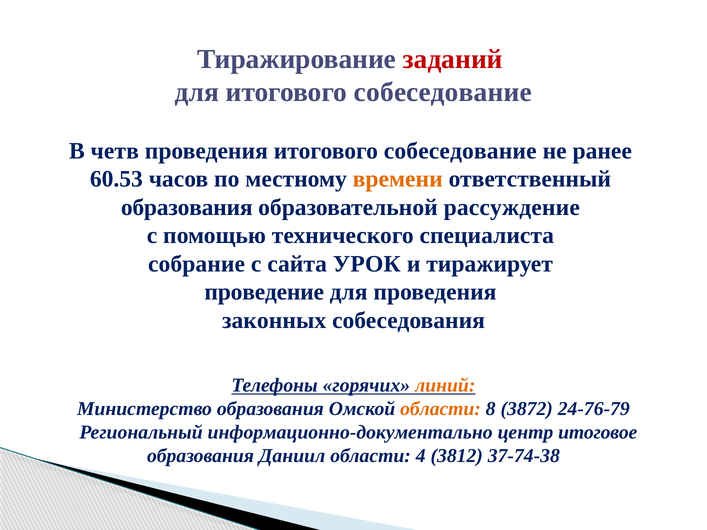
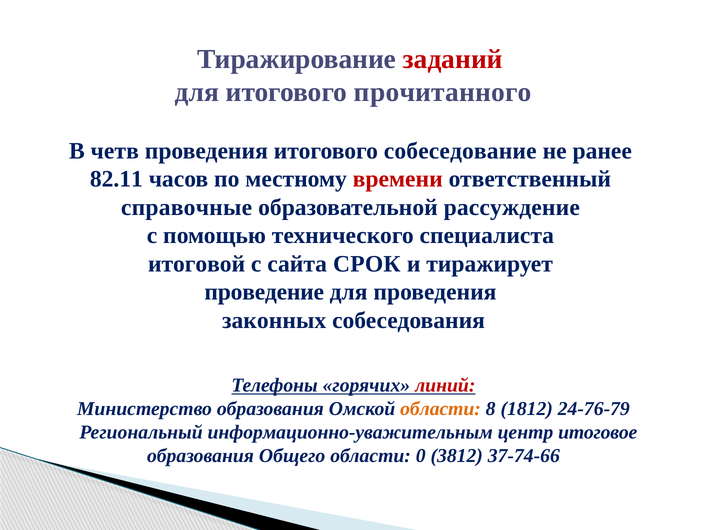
для итогового собеседование: собеседование -> прочитанного
60.53: 60.53 -> 82.11
времени colour: orange -> red
образования at (187, 207): образования -> справочные
собрание: собрание -> итоговой
УРОК: УРОК -> СРОК
линий colour: orange -> red
3872: 3872 -> 1812
информационно-документально: информационно-документально -> информационно-уважительным
Даниил: Даниил -> Общего
4: 4 -> 0
37-74-38: 37-74-38 -> 37-74-66
